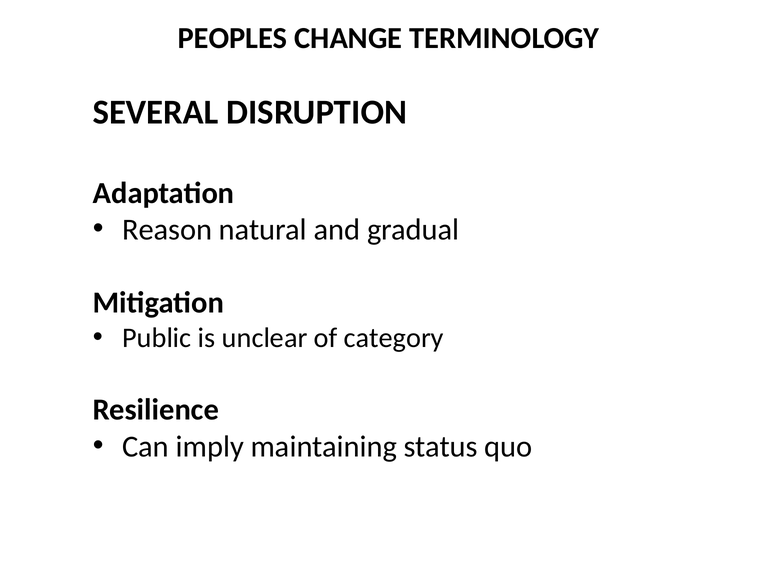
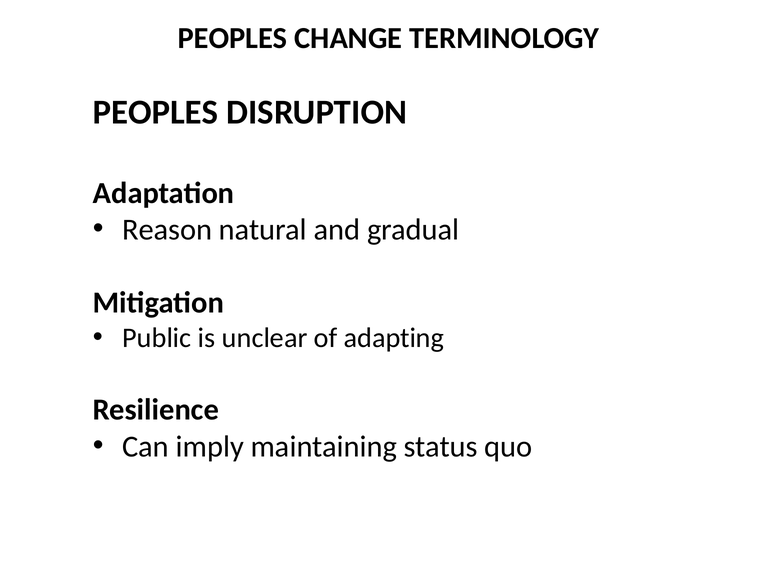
SEVERAL at (156, 112): SEVERAL -> PEOPLES
category: category -> adapting
